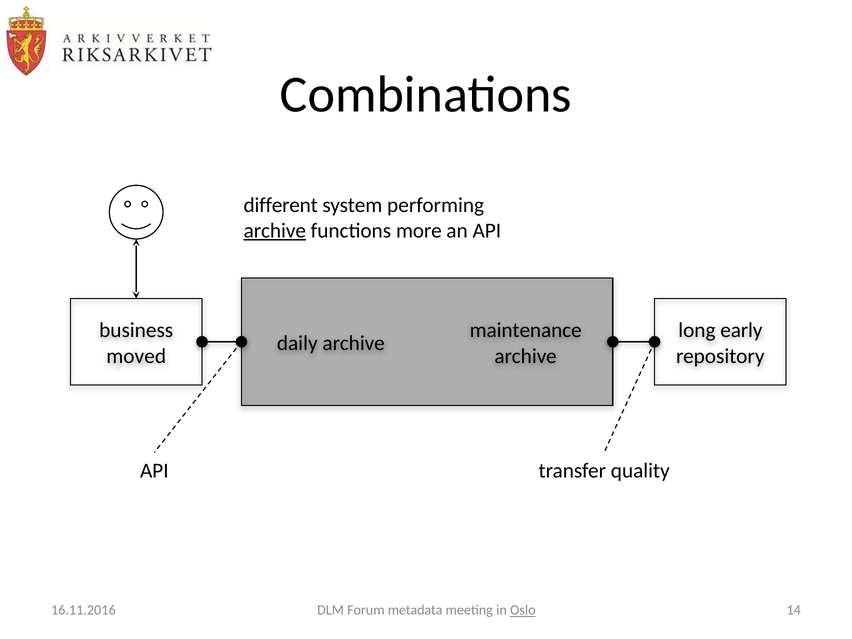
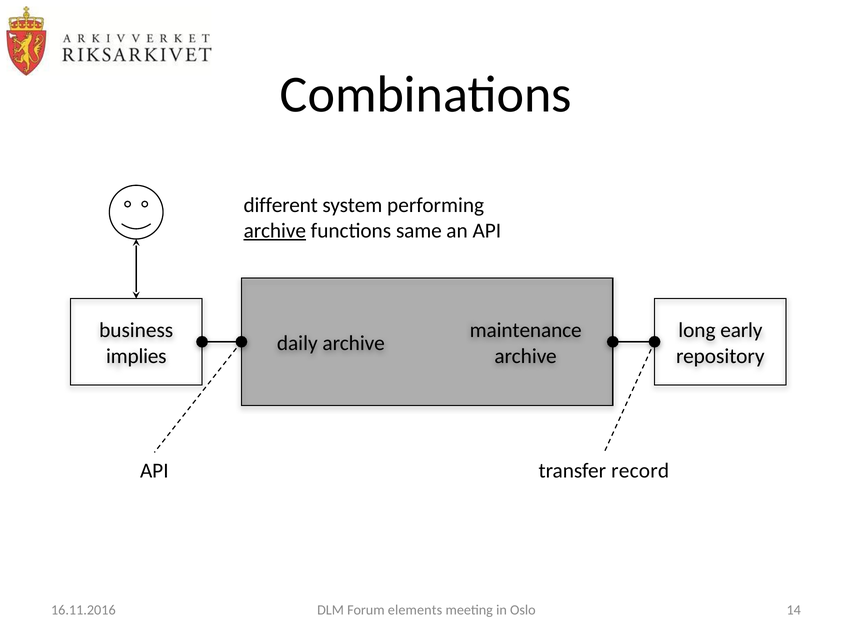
more: more -> same
moved: moved -> implies
quality: quality -> record
metadata: metadata -> elements
Oslo underline: present -> none
